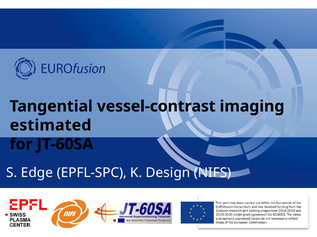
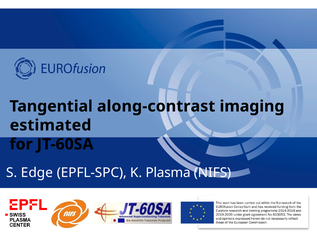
vessel-contrast: vessel-contrast -> along-contrast
Design: Design -> Plasma
